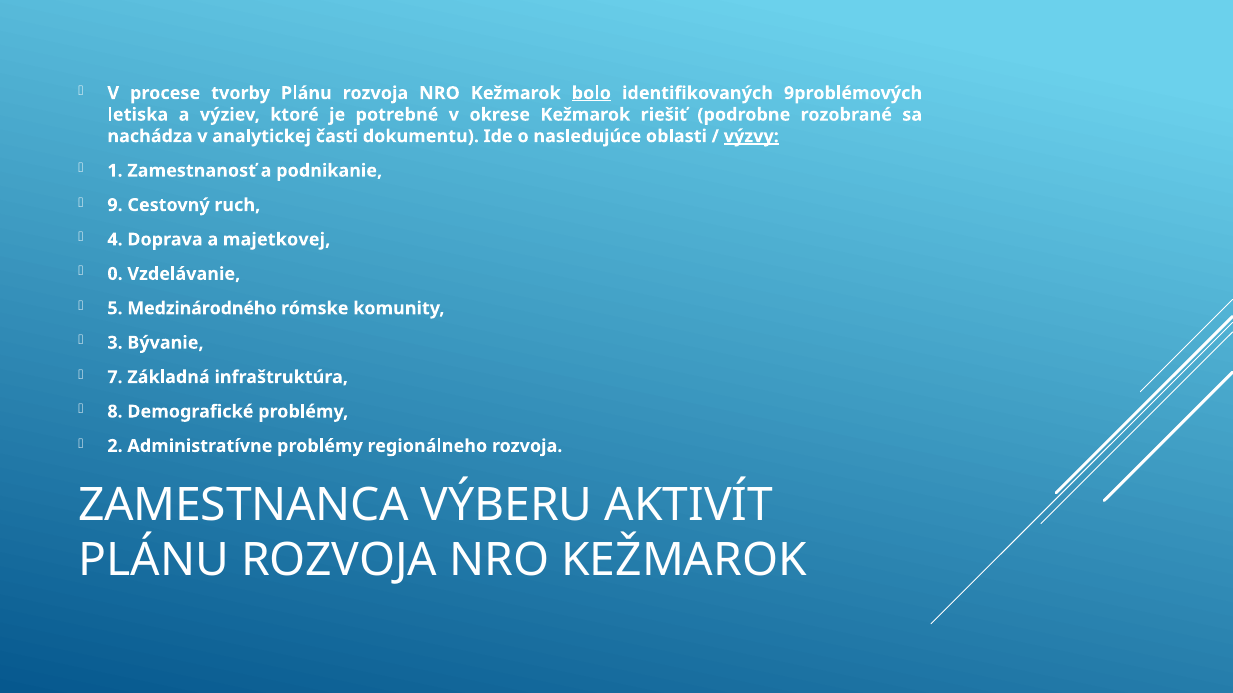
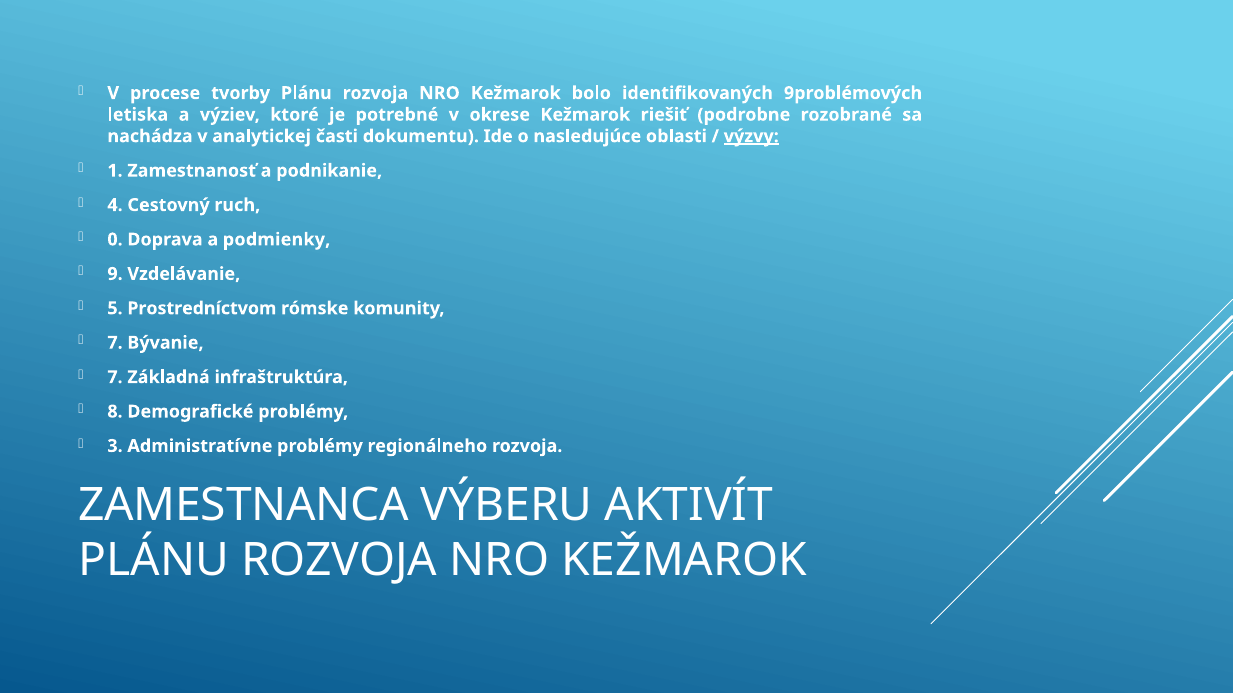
bolo underline: present -> none
9: 9 -> 4
4: 4 -> 0
majetkovej: majetkovej -> podmienky
0: 0 -> 9
Medzinárodného: Medzinárodného -> Prostredníctvom
3 at (115, 343): 3 -> 7
2: 2 -> 3
